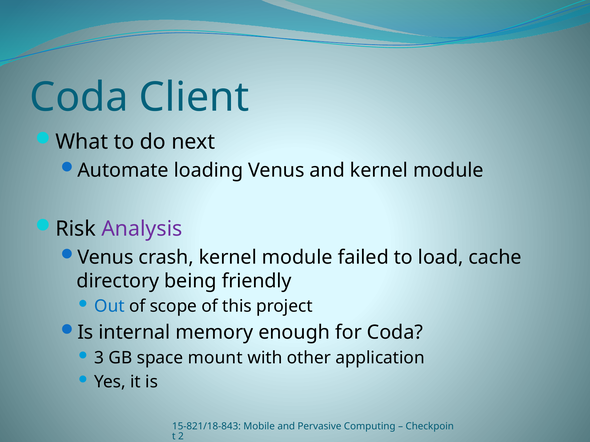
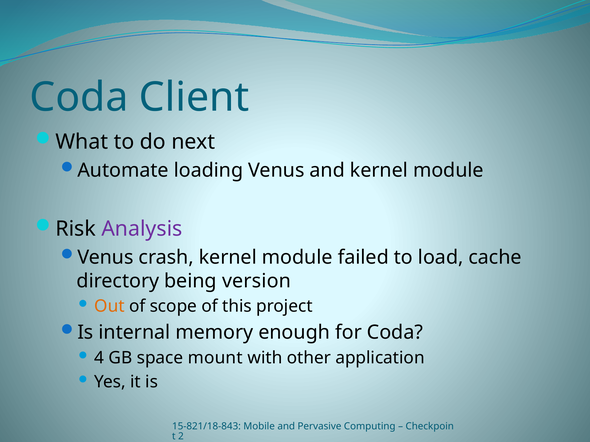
friendly: friendly -> version
Out colour: blue -> orange
3: 3 -> 4
